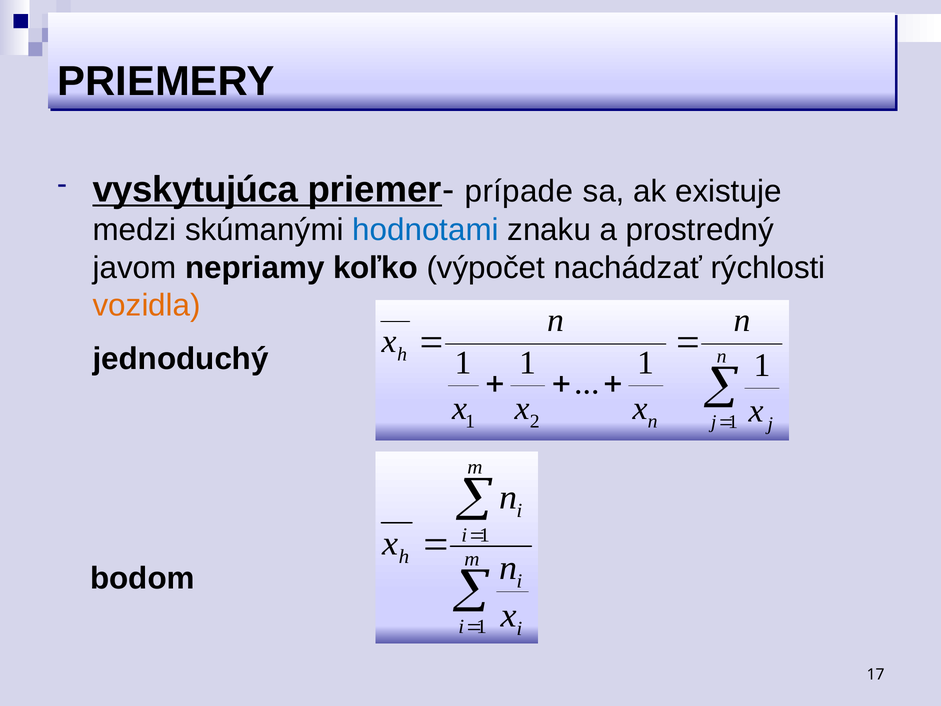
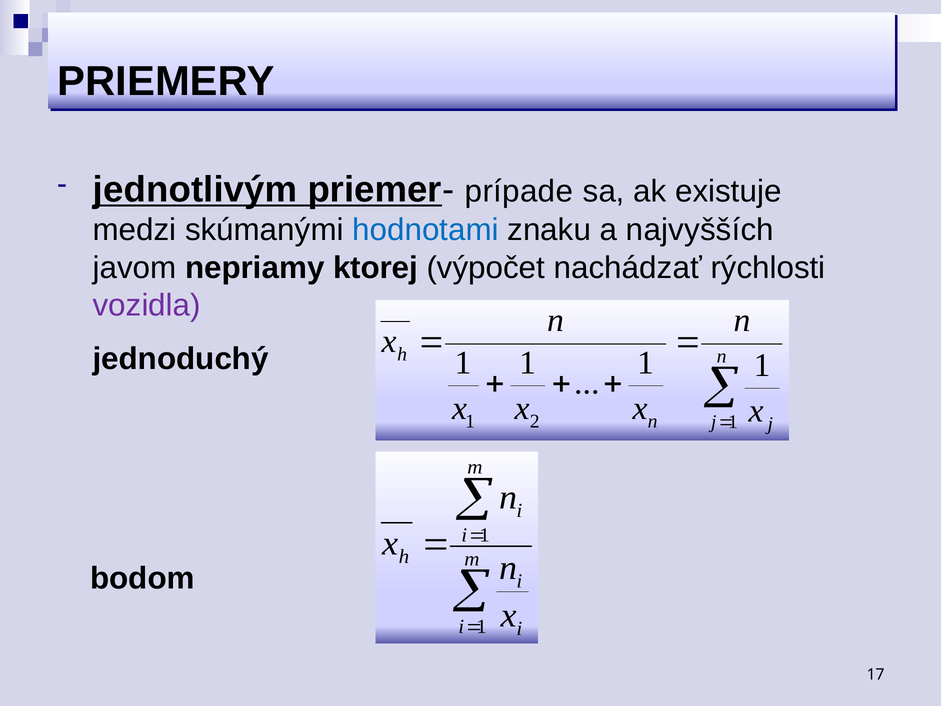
vyskytujúca: vyskytujúca -> jednotlivým
prostredný: prostredný -> najvyšších
koľko: koľko -> ktorej
vozidla colour: orange -> purple
